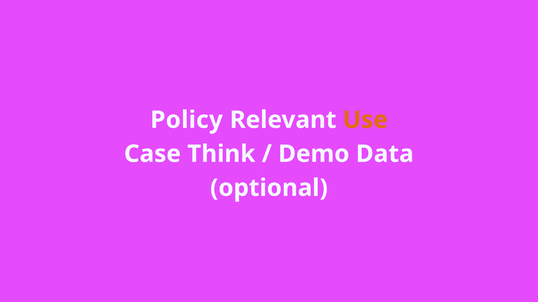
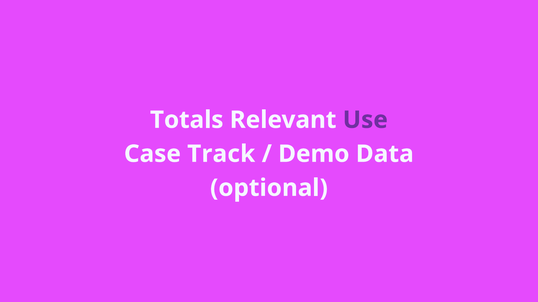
Policy: Policy -> Totals
Use colour: orange -> purple
Think: Think -> Track
